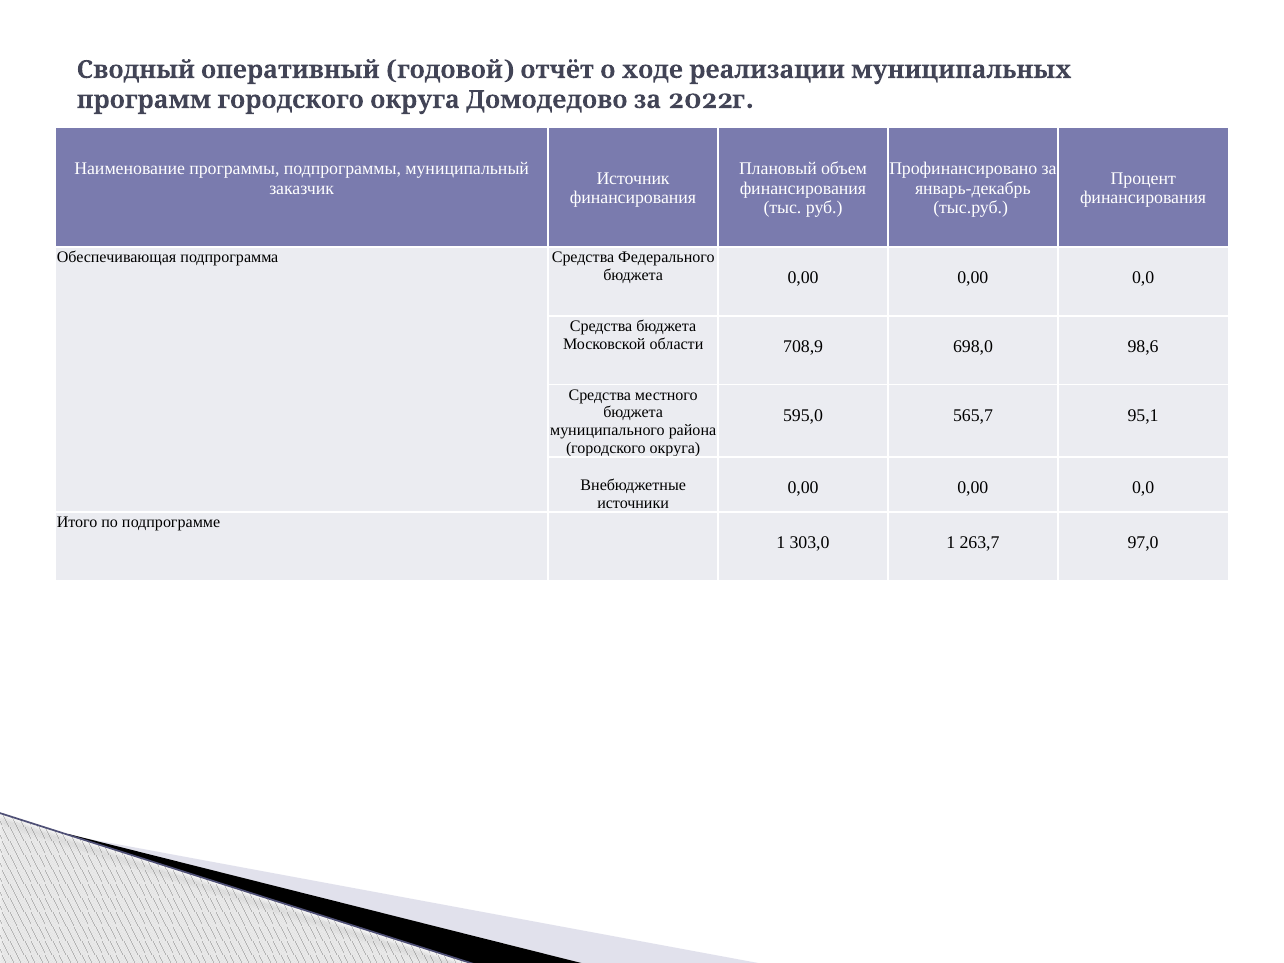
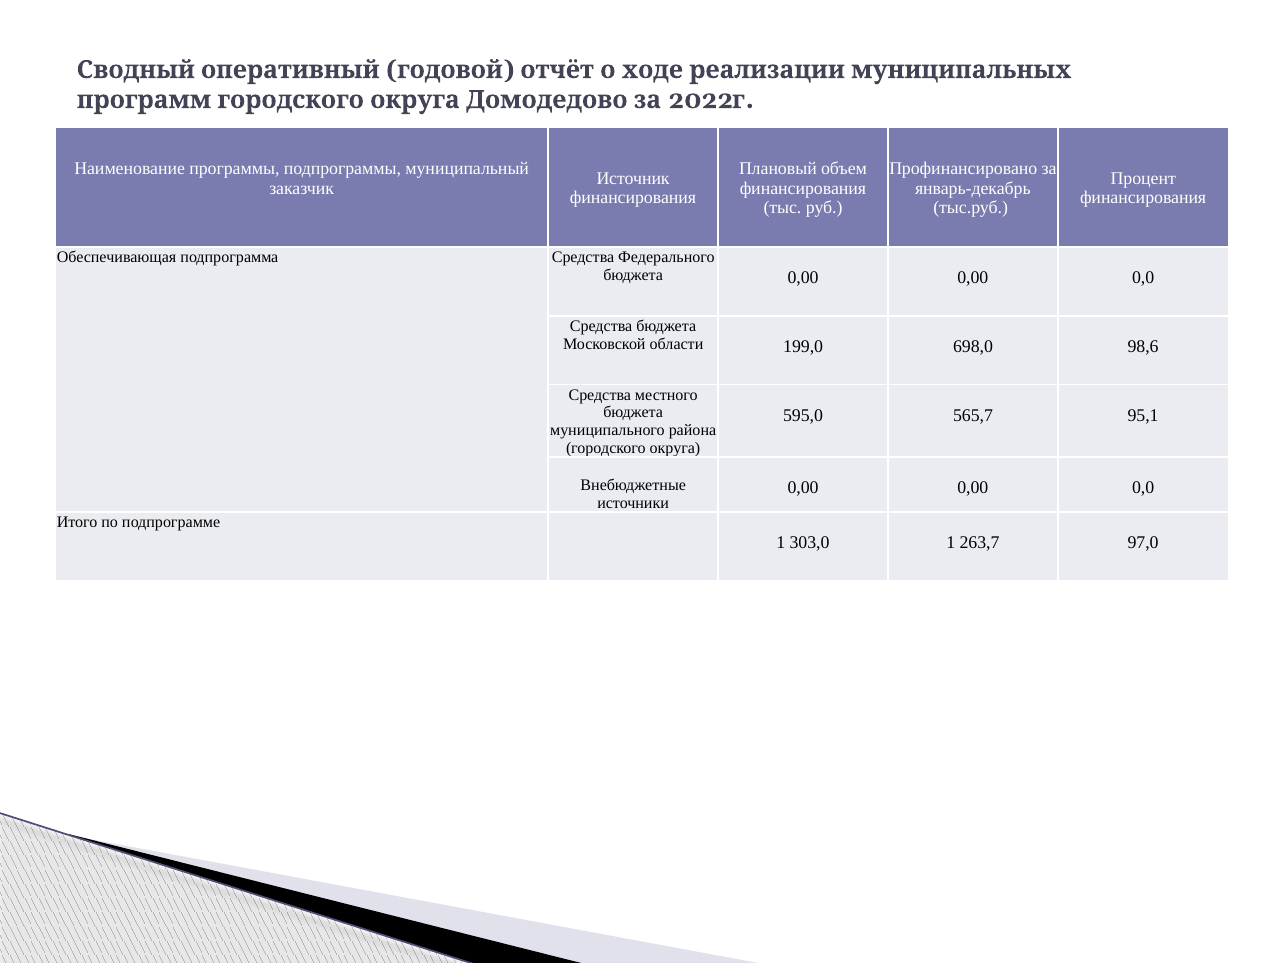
708,9: 708,9 -> 199,0
